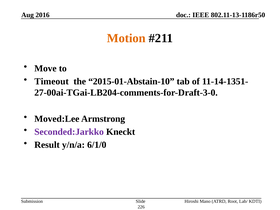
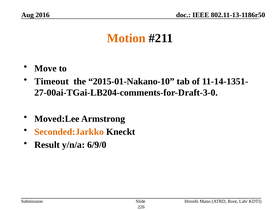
2015-01-Abstain-10: 2015-01-Abstain-10 -> 2015-01-Nakano-10
Seconded:Jarkko colour: purple -> orange
6/1/0: 6/1/0 -> 6/9/0
